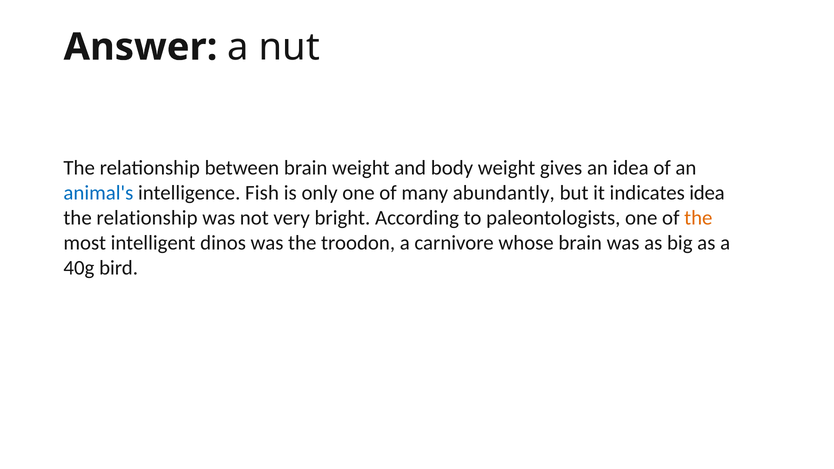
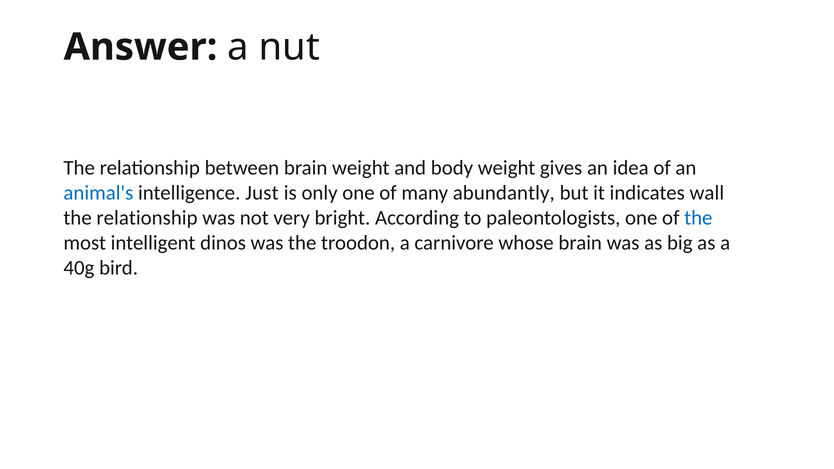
Fish: Fish -> Just
indicates idea: idea -> wall
the at (698, 218) colour: orange -> blue
